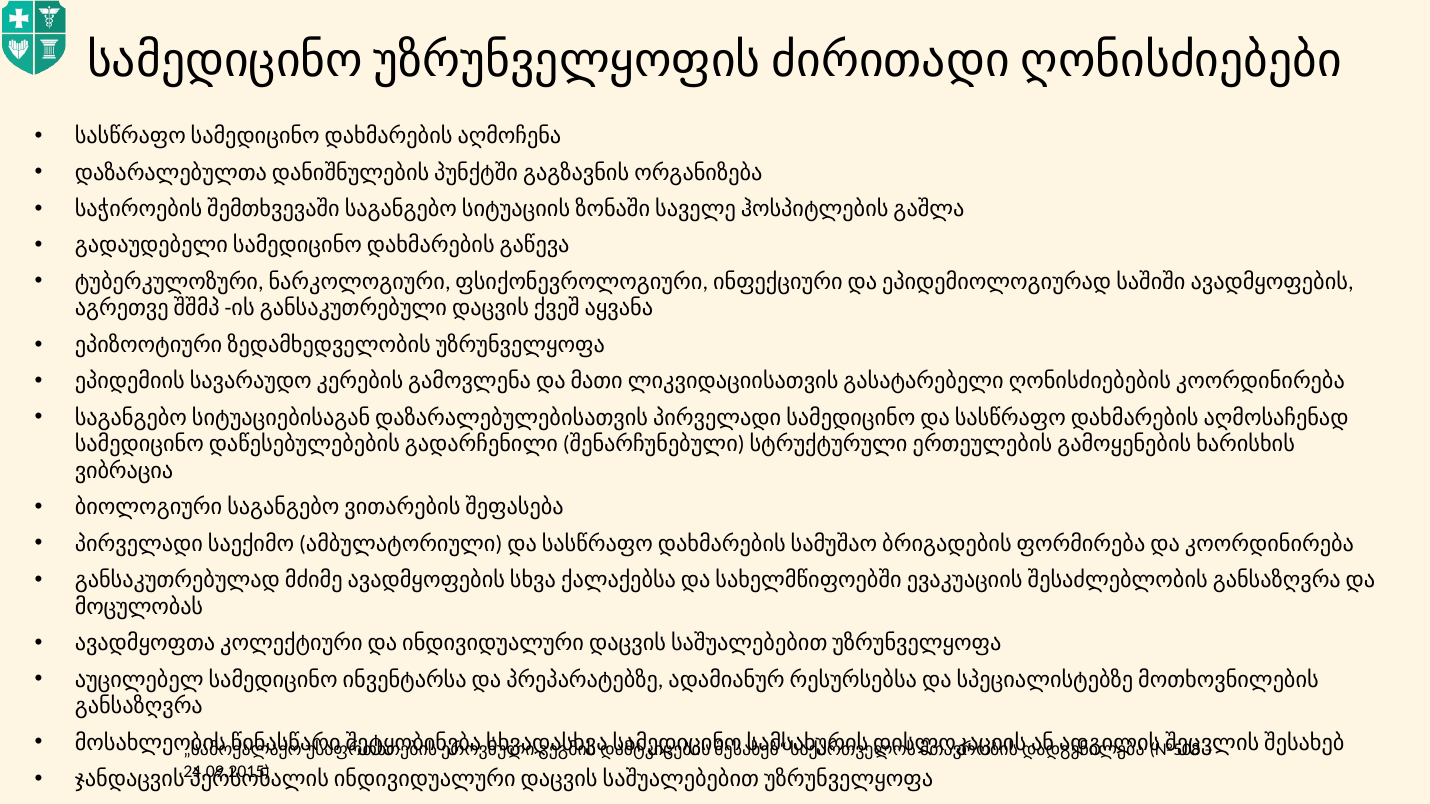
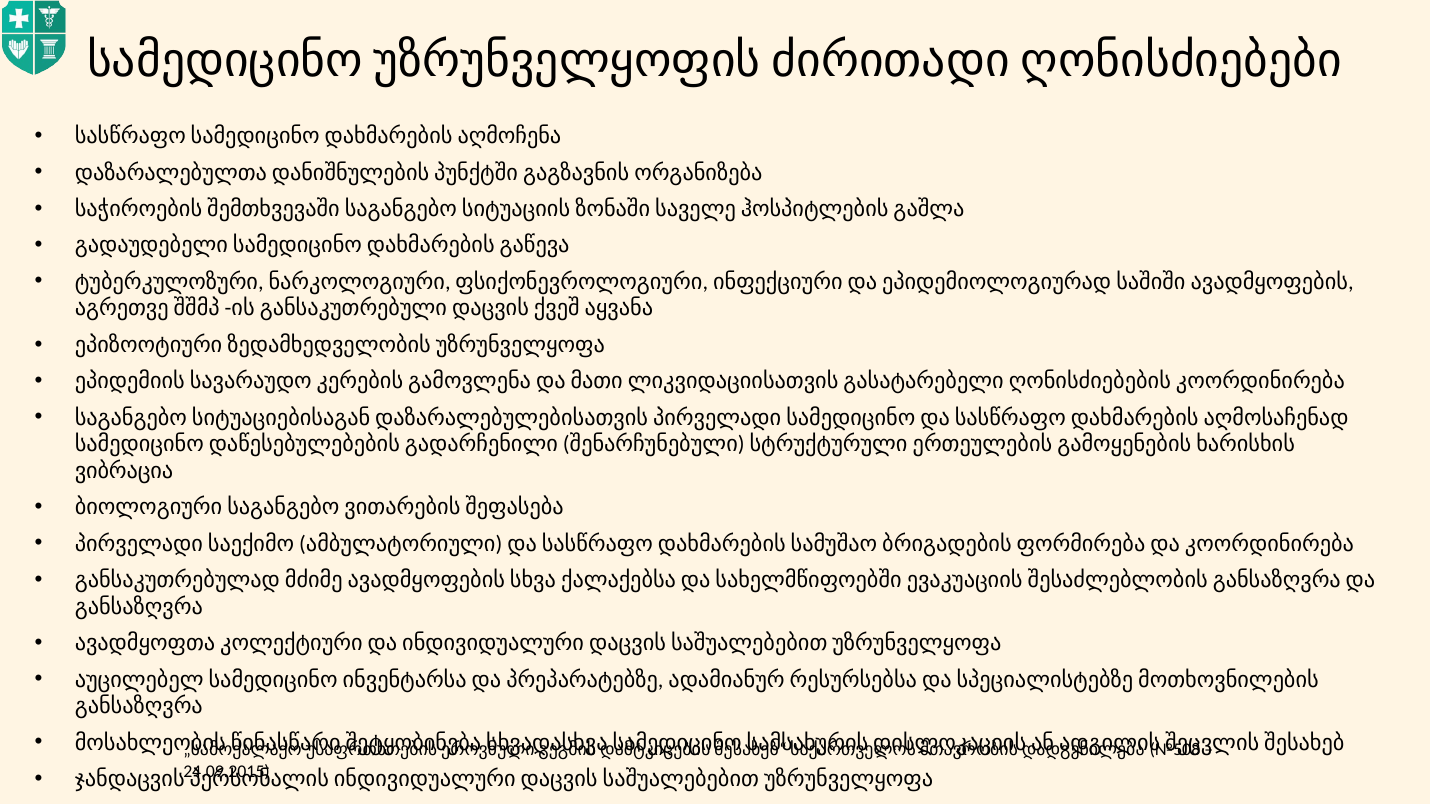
მოცულობას at (139, 607): მოცულობას -> განსაზღვრა
